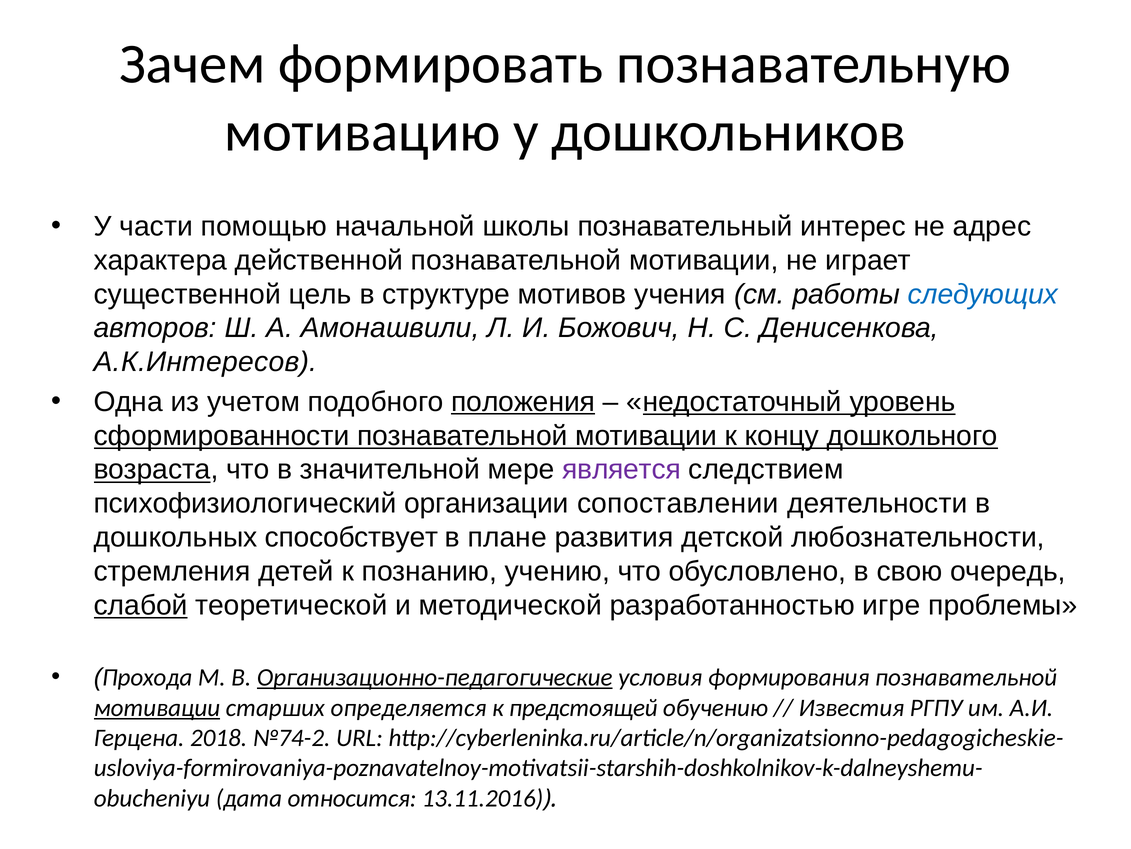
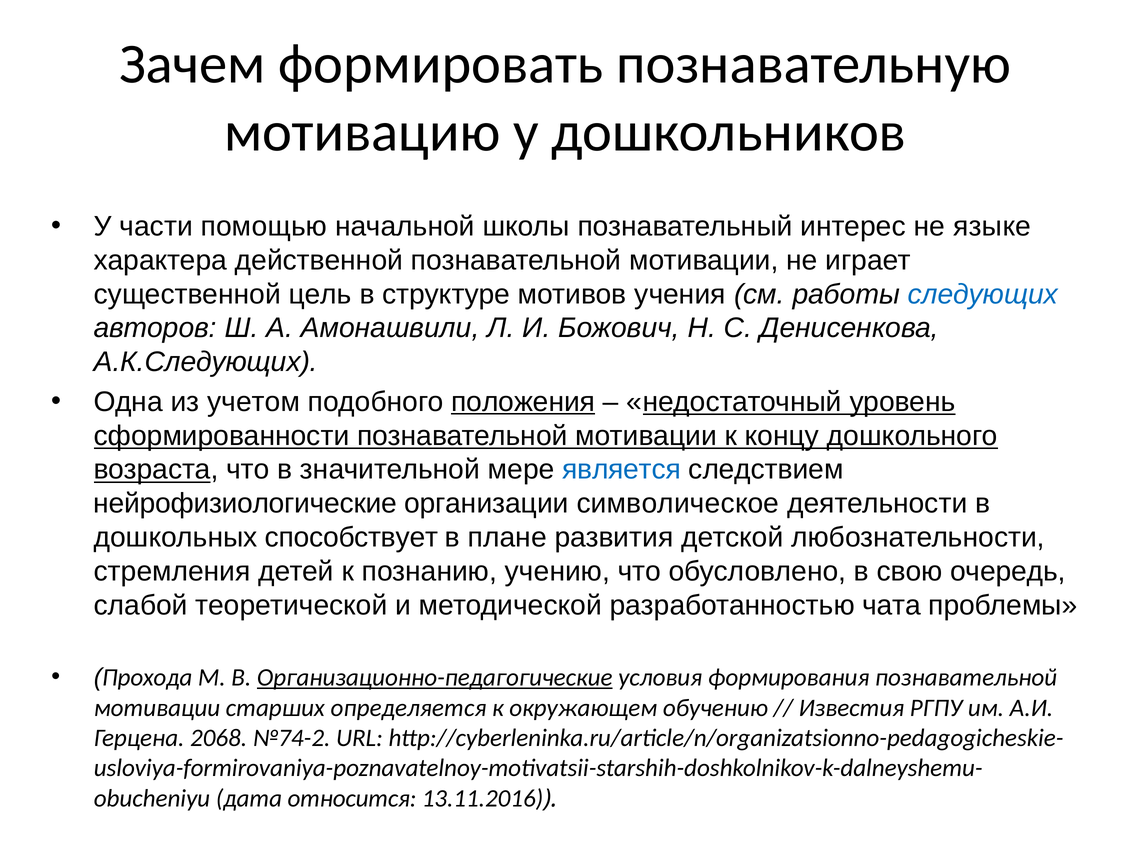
адрес: адрес -> языке
А.К.Интересов: А.К.Интересов -> А.К.Следующих
является colour: purple -> blue
психофизиологический: психофизиологический -> нейрофизиологические
сопоставлении: сопоставлении -> символическое
слабой underline: present -> none
игре: игре -> чата
мотивации at (157, 707) underline: present -> none
предстоящей: предстоящей -> окружающем
2018: 2018 -> 2068
